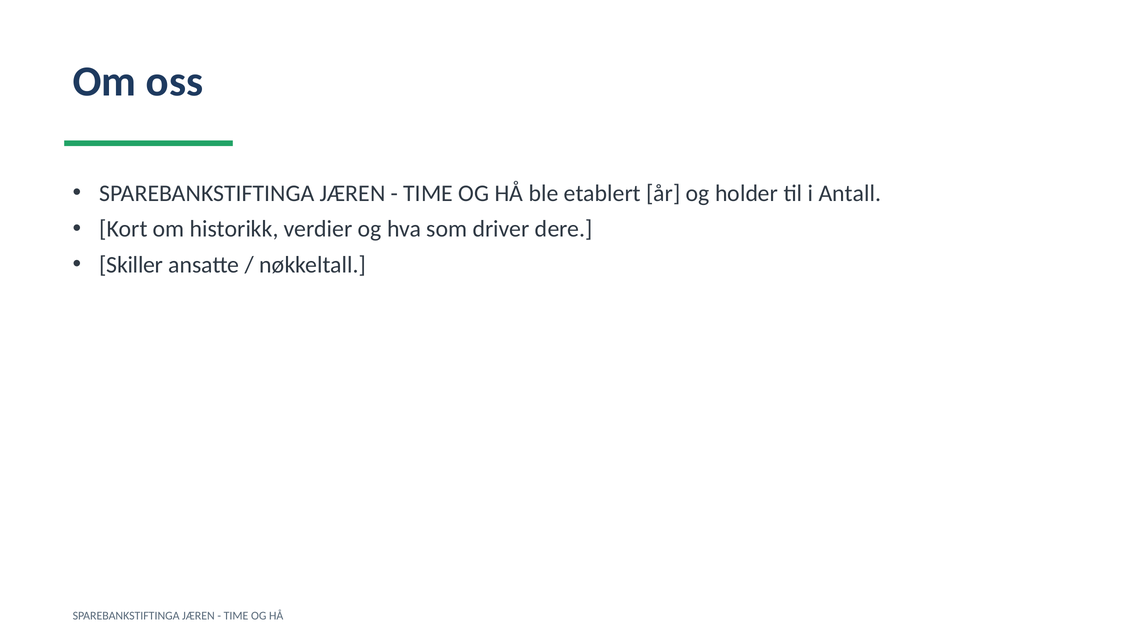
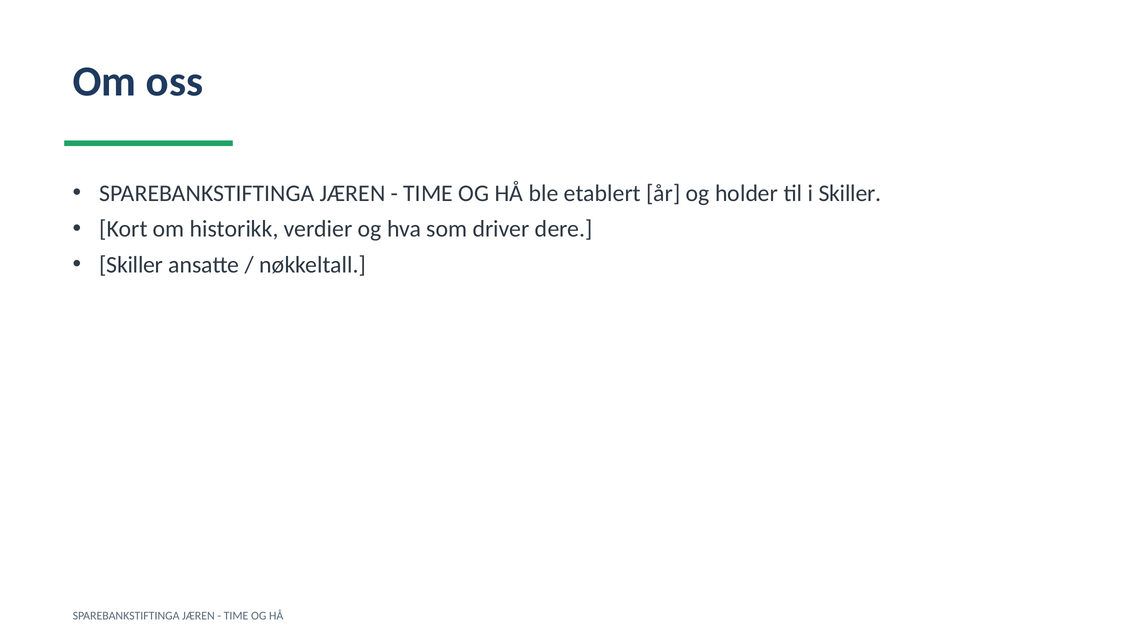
i Antall: Antall -> Skiller
